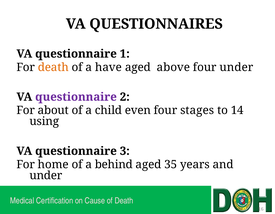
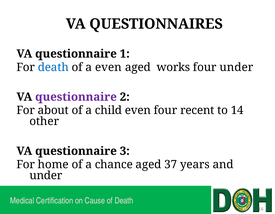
death at (53, 67) colour: orange -> blue
a have: have -> even
above: above -> works
stages: stages -> recent
using: using -> other
behind: behind -> chance
35: 35 -> 37
